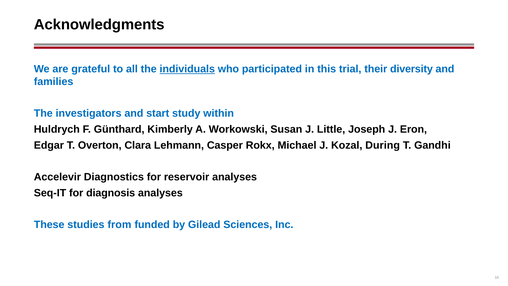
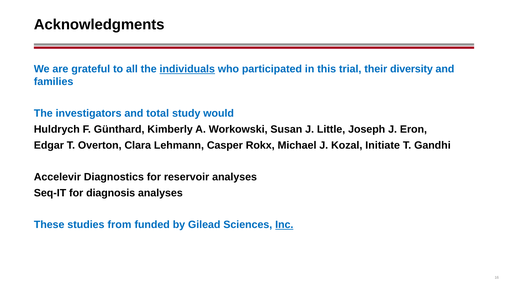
start: start -> total
within: within -> would
During: During -> Initiate
Inc underline: none -> present
